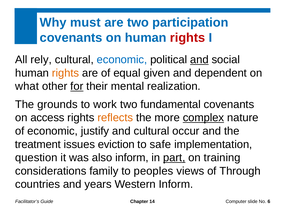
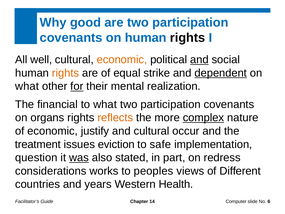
must: must -> good
rights at (188, 38) colour: red -> black
rely: rely -> well
economic at (122, 60) colour: blue -> orange
given: given -> strike
dependent underline: none -> present
grounds: grounds -> financial
to work: work -> what
fundamental at (171, 104): fundamental -> participation
access: access -> organs
was underline: none -> present
also inform: inform -> stated
part underline: present -> none
training: training -> redress
family: family -> works
Through: Through -> Different
Western Inform: Inform -> Health
